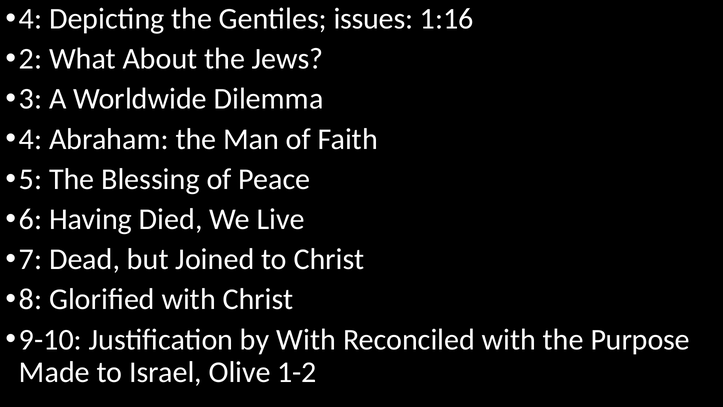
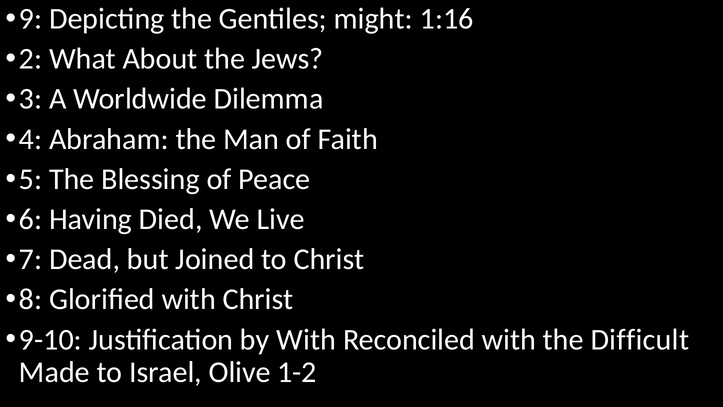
4 at (31, 19): 4 -> 9
issues: issues -> might
Purpose: Purpose -> Difficult
